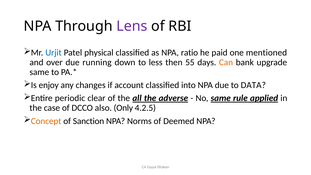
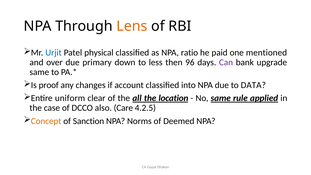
Lens colour: purple -> orange
running: running -> primary
55: 55 -> 96
Can colour: orange -> purple
enjoy: enjoy -> proof
periodic: periodic -> uniform
adverse: adverse -> location
Only: Only -> Care
